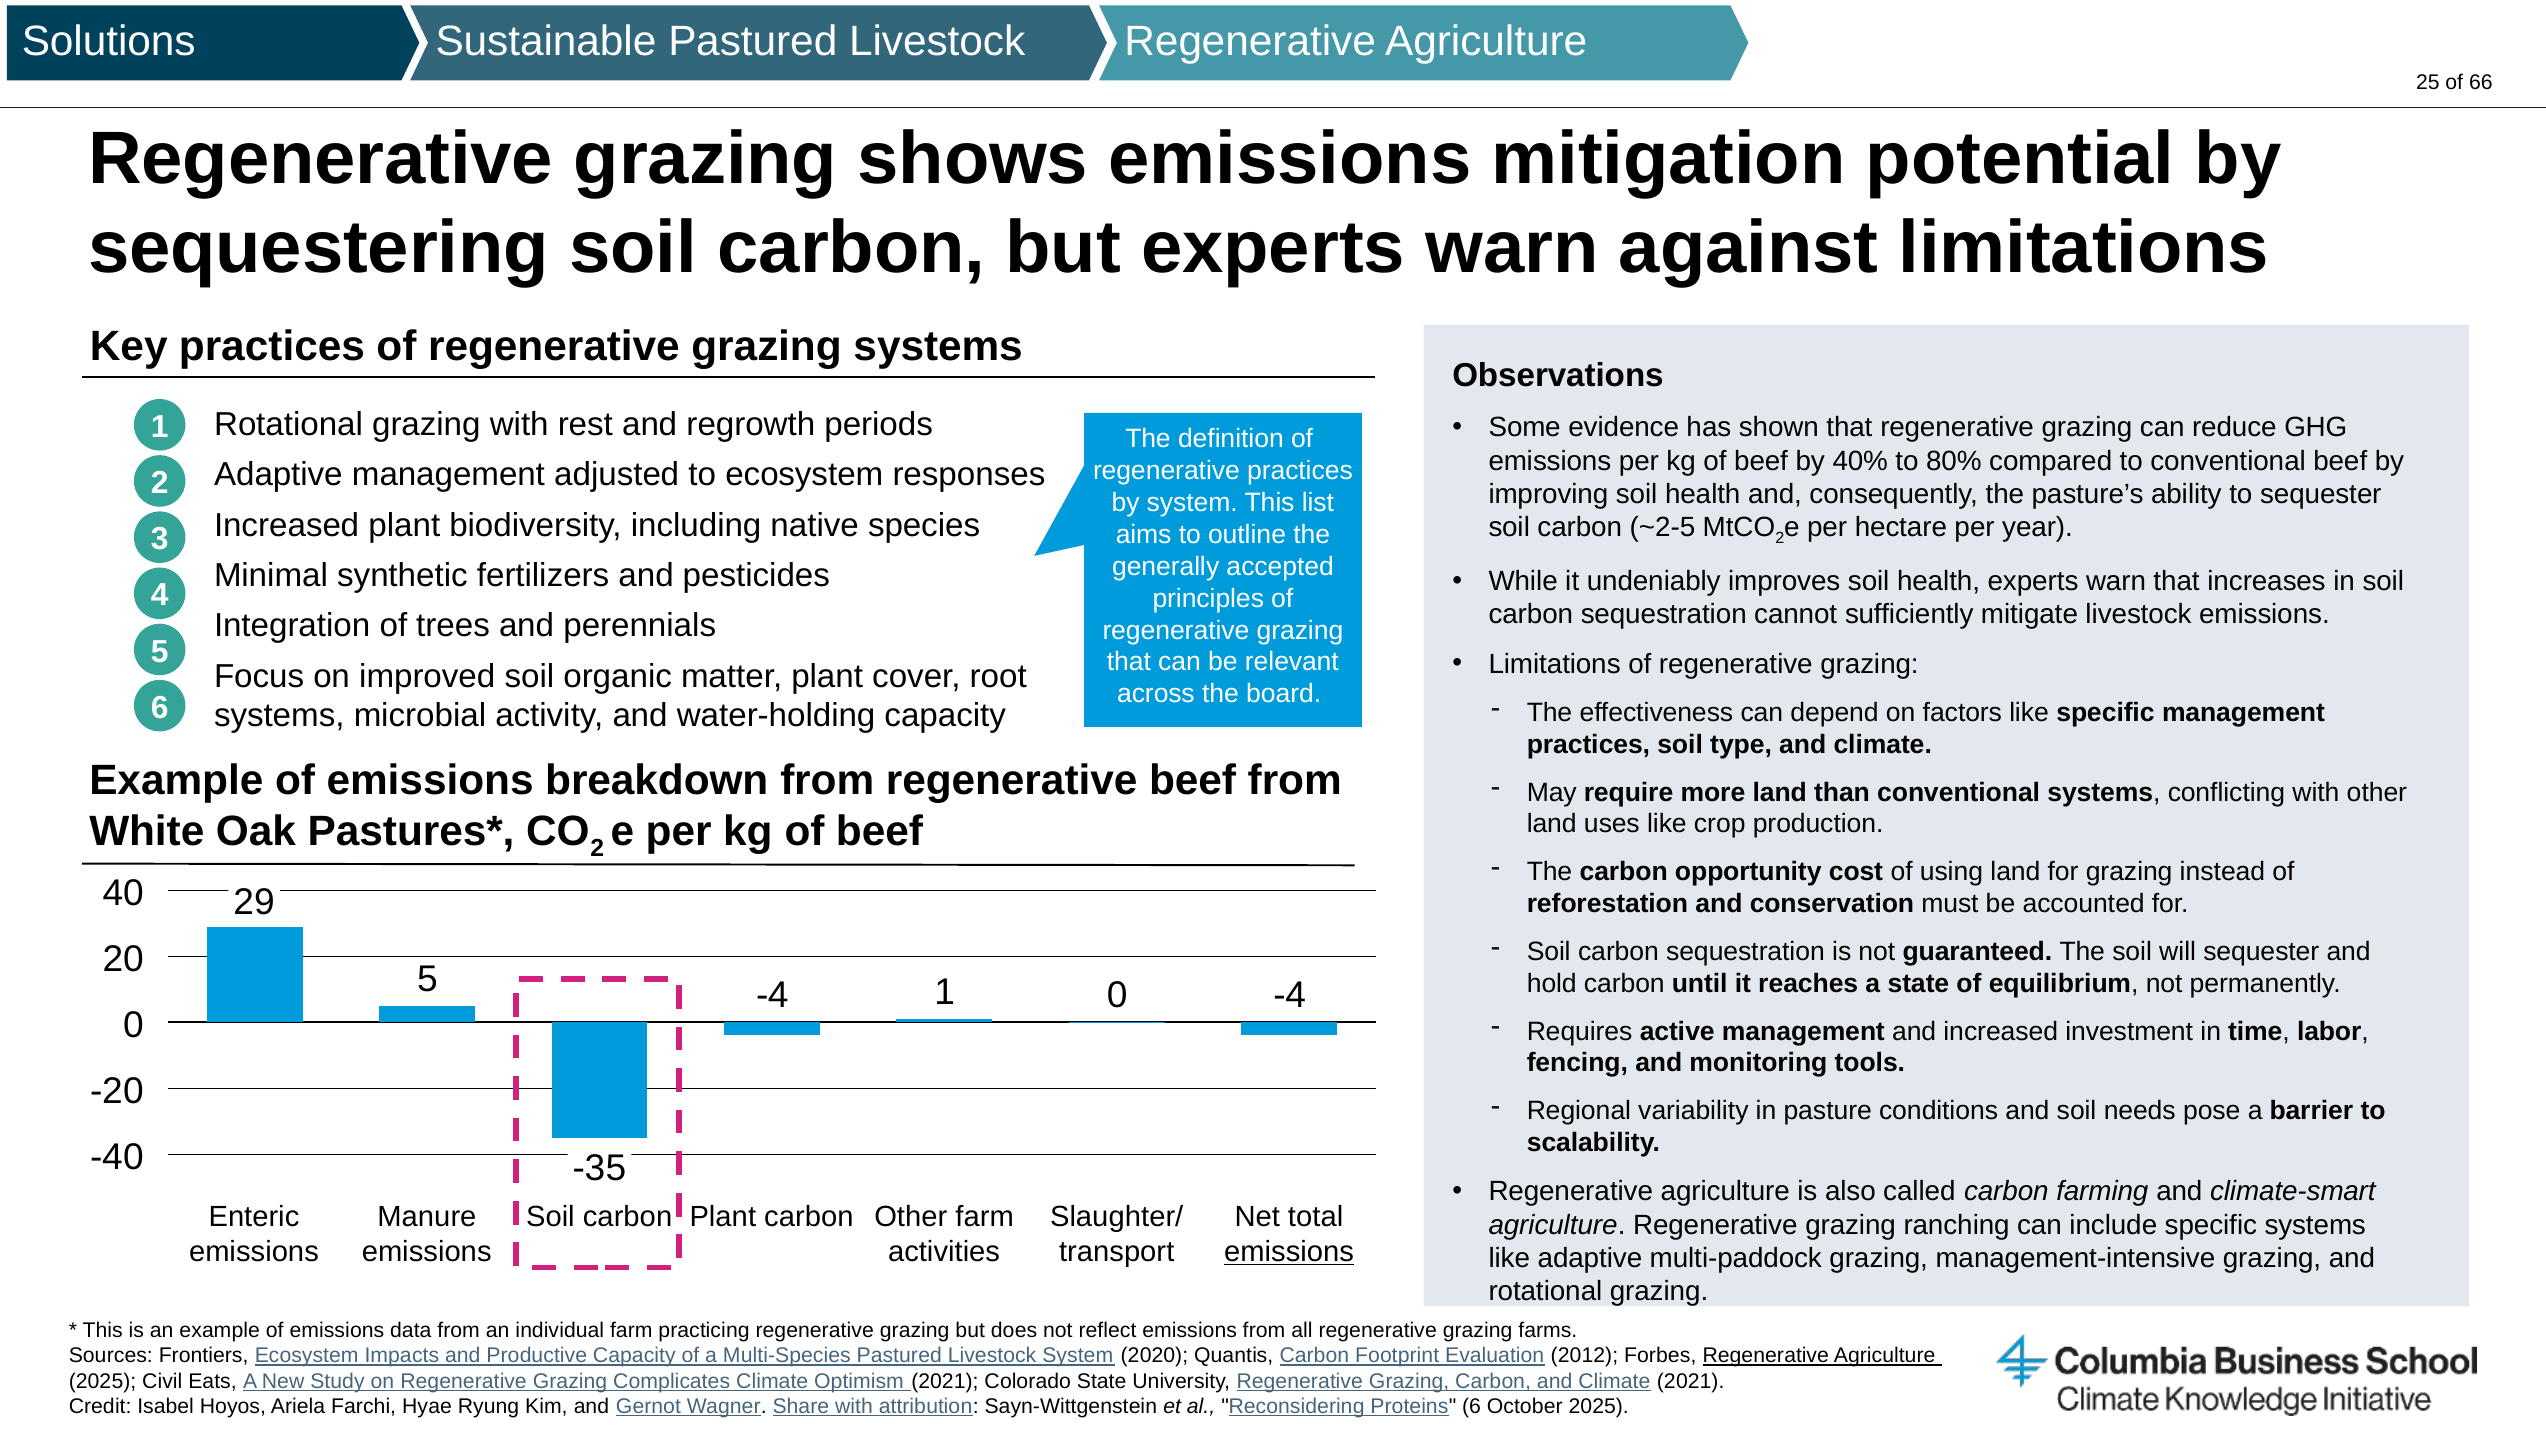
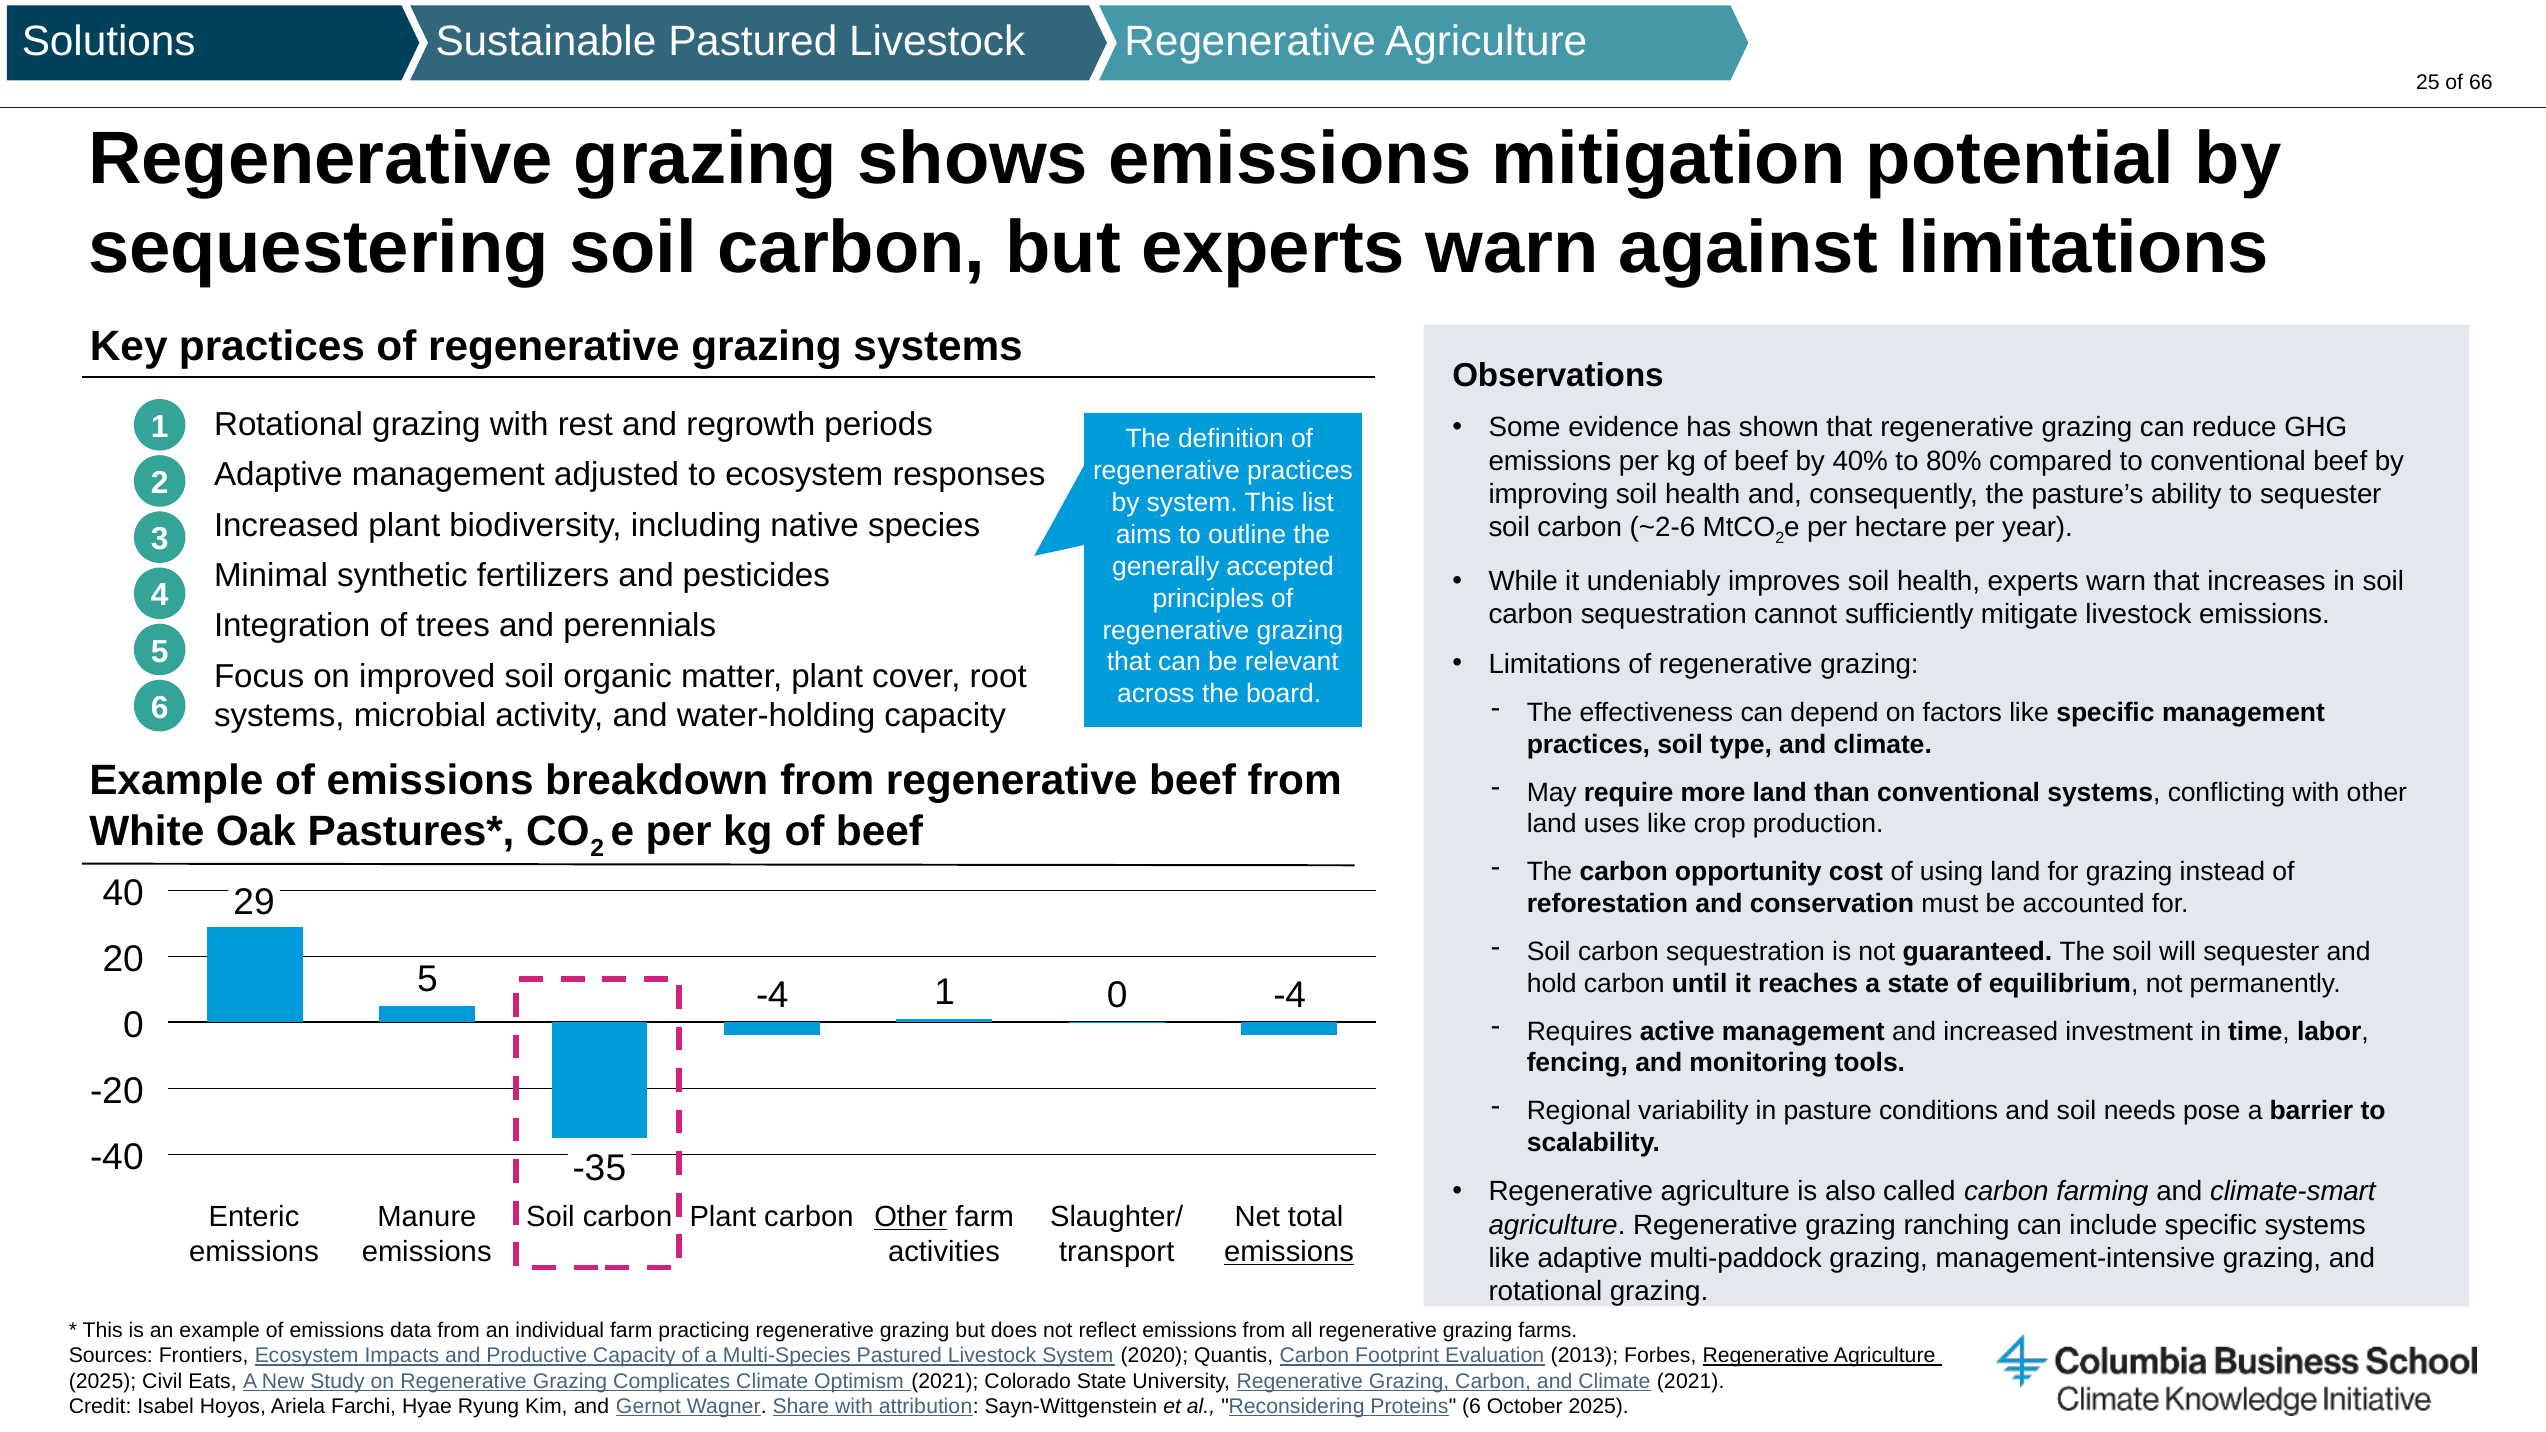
~2-5: ~2-5 -> ~2-6
Other at (911, 1217) underline: none -> present
2012: 2012 -> 2013
